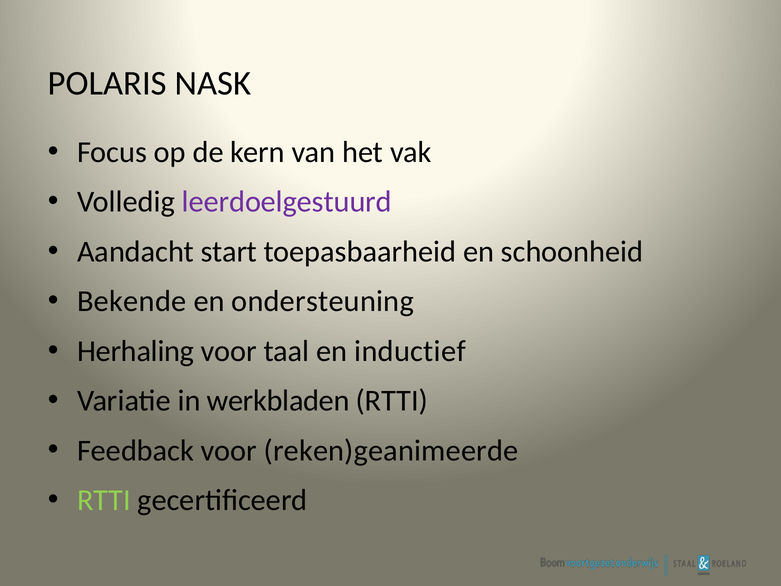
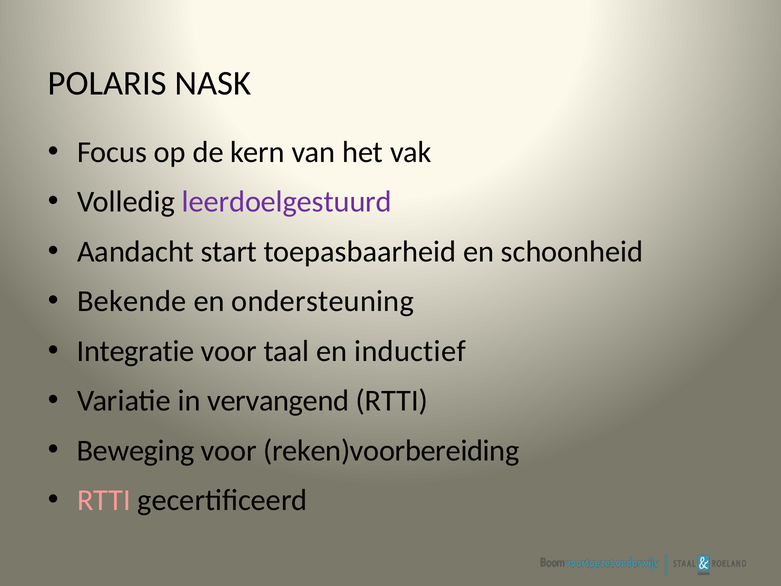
Herhaling: Herhaling -> Integratie
werkbladen: werkbladen -> vervangend
Feedback: Feedback -> Beweging
reken)geanimeerde: reken)geanimeerde -> reken)voorbereiding
RTTI at (104, 500) colour: light green -> pink
